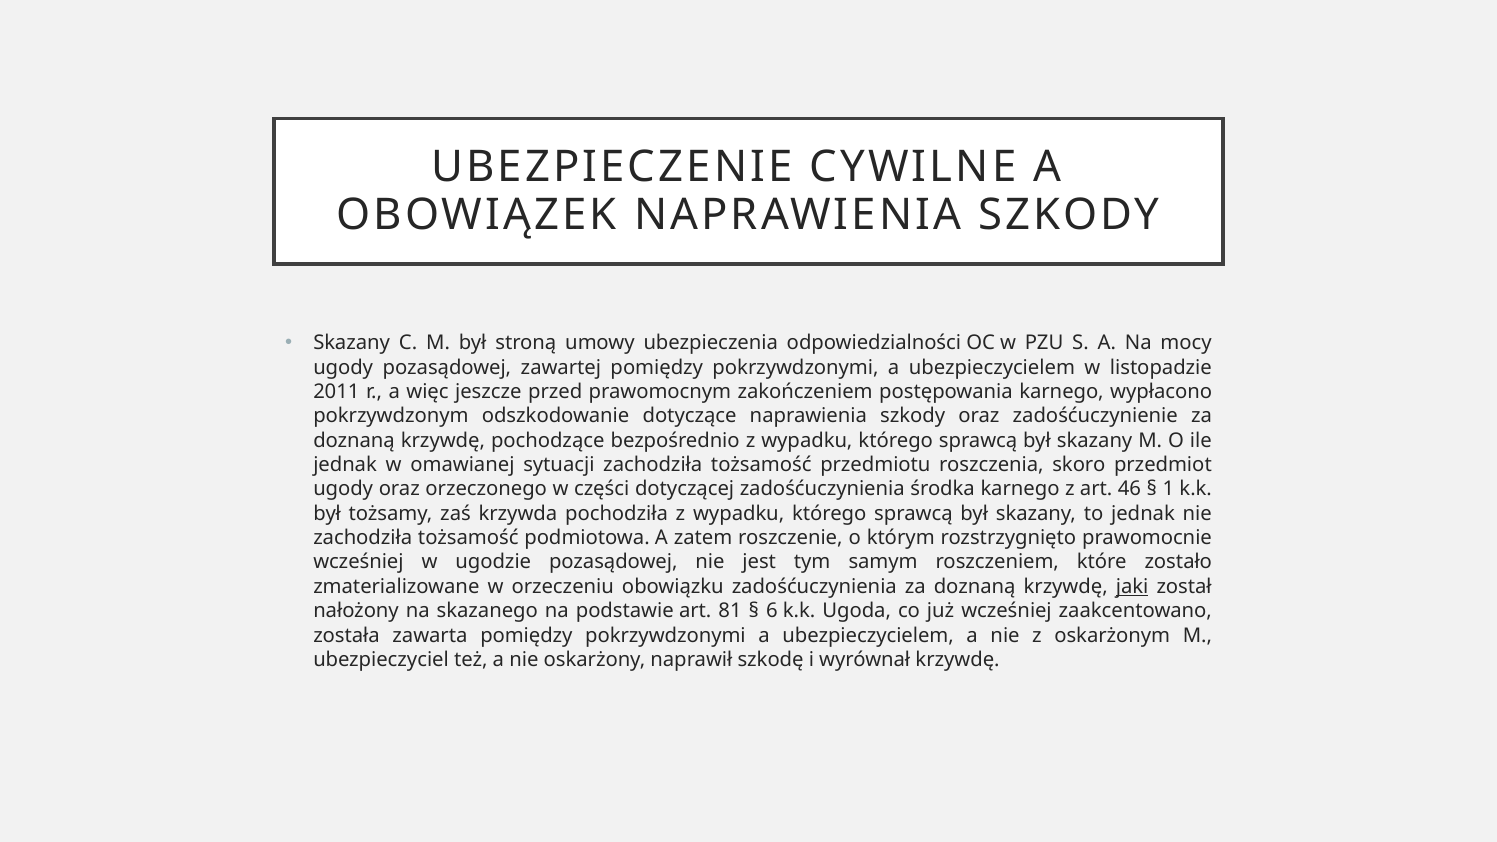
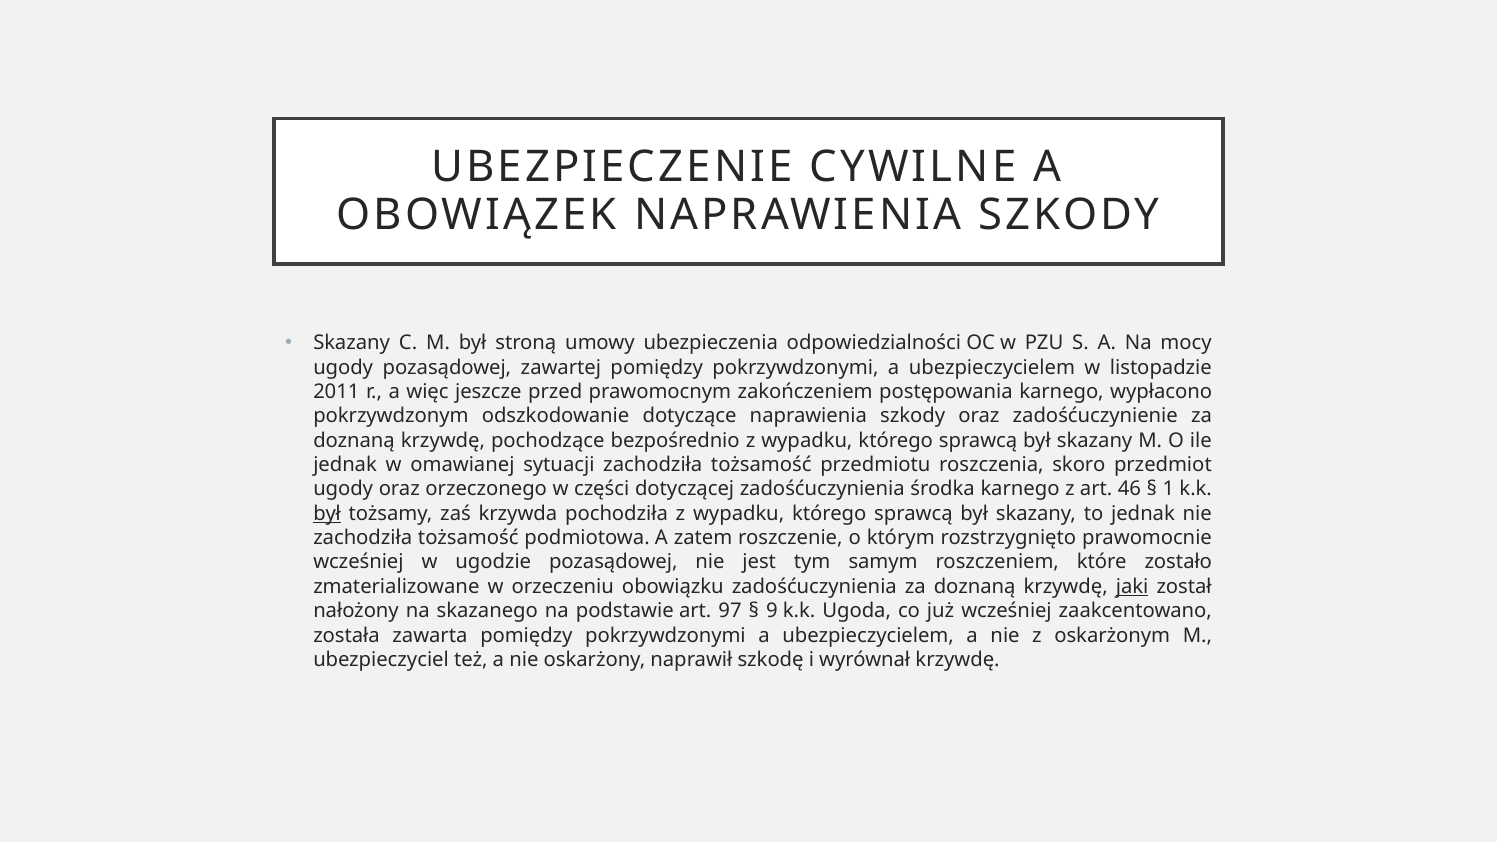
był at (327, 514) underline: none -> present
81: 81 -> 97
6: 6 -> 9
